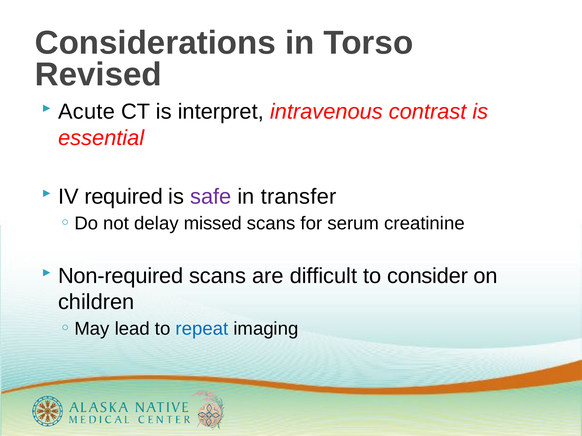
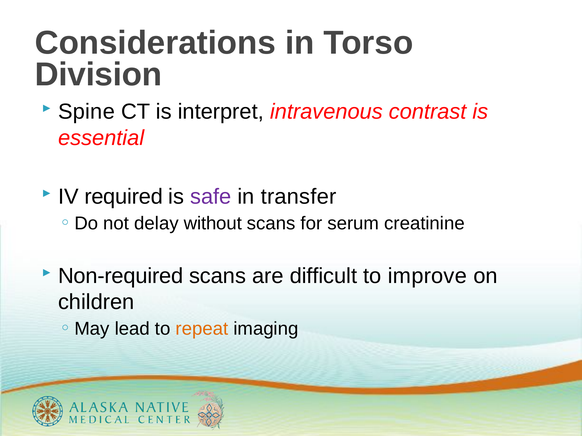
Revised: Revised -> Division
Acute: Acute -> Spine
missed: missed -> without
consider: consider -> improve
repeat colour: blue -> orange
